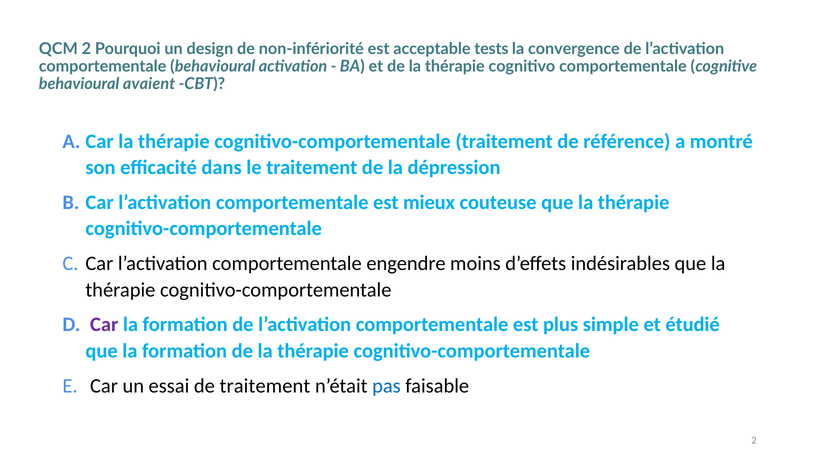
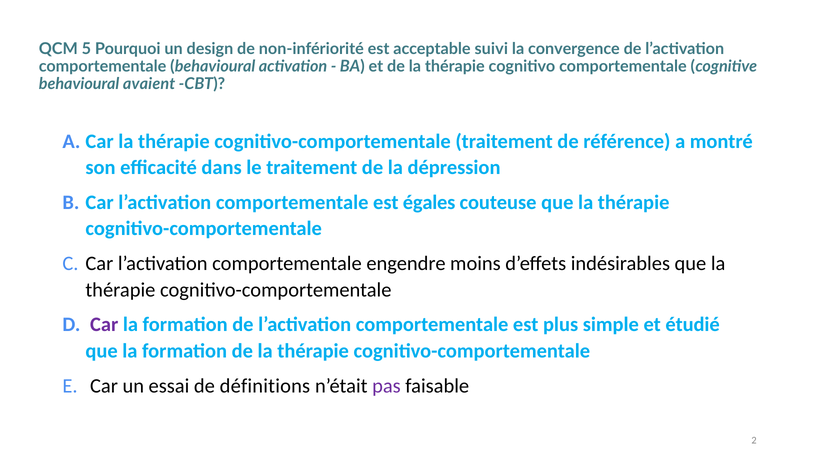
QCM 2: 2 -> 5
tests: tests -> suivi
mieux: mieux -> égales
de traitement: traitement -> définitions
pas colour: blue -> purple
